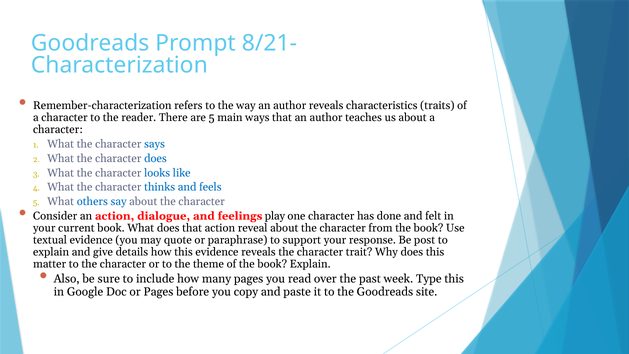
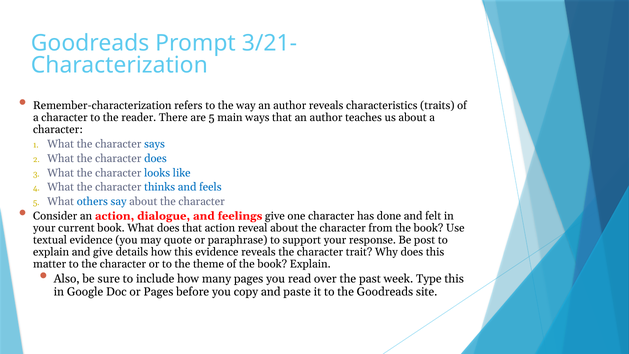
8/21-: 8/21- -> 3/21-
feelings play: play -> give
